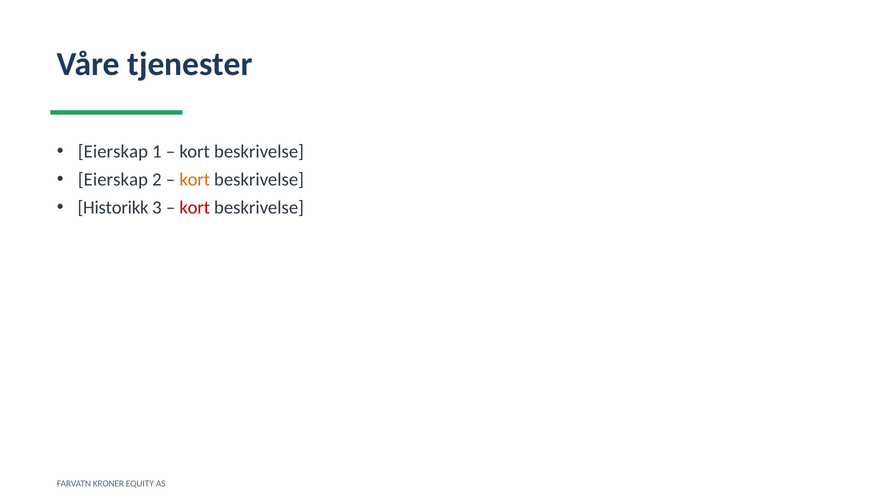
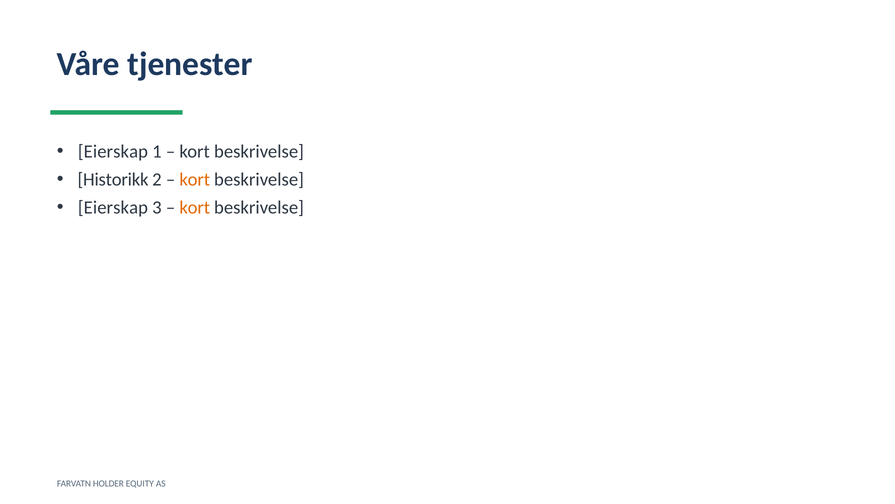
Eierskap at (113, 180): Eierskap -> Historikk
Historikk at (113, 208): Historikk -> Eierskap
kort at (195, 208) colour: red -> orange
KRONER: KRONER -> HOLDER
